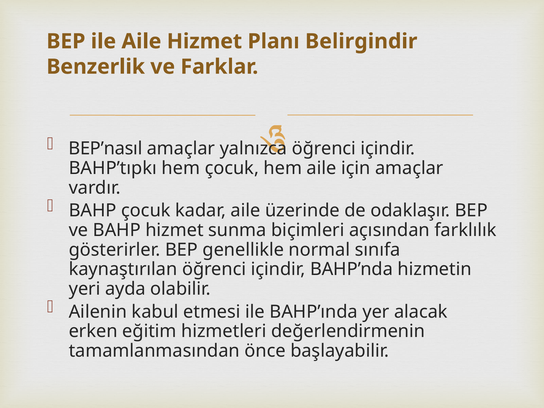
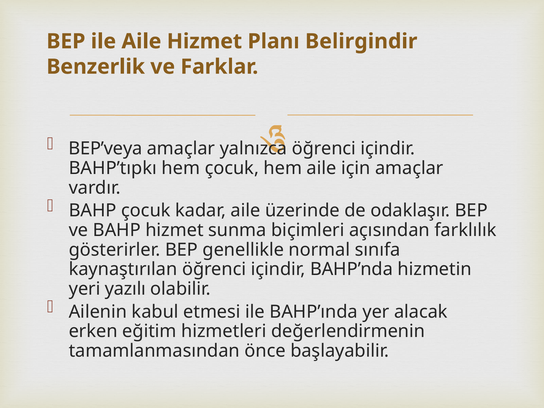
BEP’nasıl: BEP’nasıl -> BEP’veya
ayda: ayda -> yazılı
